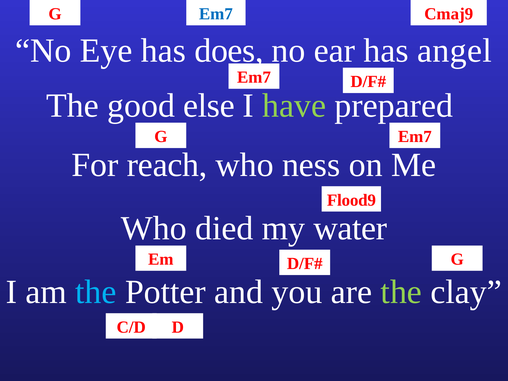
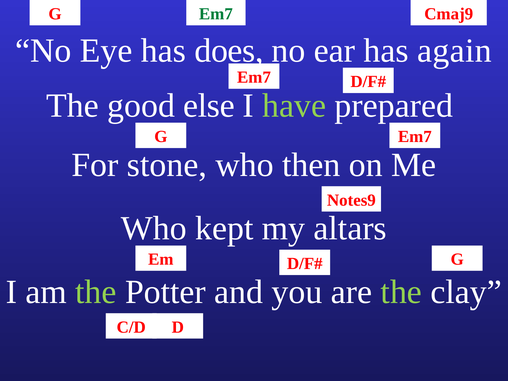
Em7 at (216, 14) colour: blue -> green
angel: angel -> again
reach: reach -> stone
ness: ness -> then
Flood9: Flood9 -> Notes9
died: died -> kept
water: water -> altars
the at (96, 292) colour: light blue -> light green
